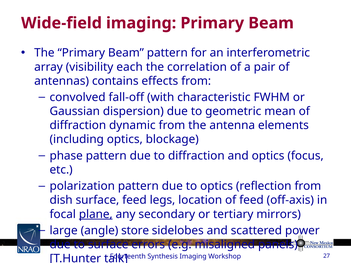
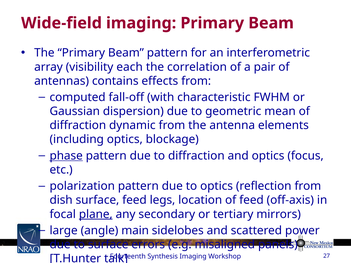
convolved: convolved -> computed
phase underline: none -> present
store: store -> main
